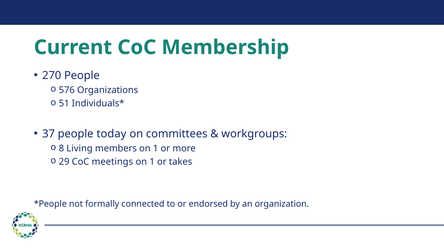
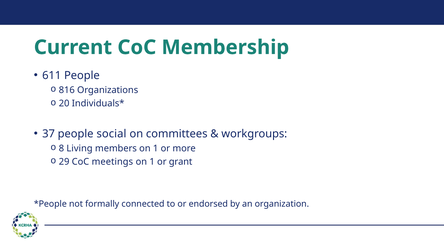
270: 270 -> 611
576: 576 -> 816
51: 51 -> 20
today: today -> social
takes: takes -> grant
